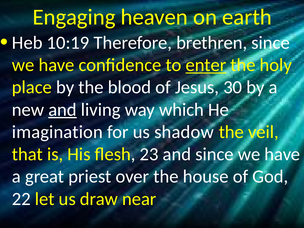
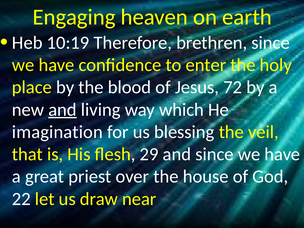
enter underline: present -> none
30: 30 -> 72
shadow: shadow -> blessing
23: 23 -> 29
